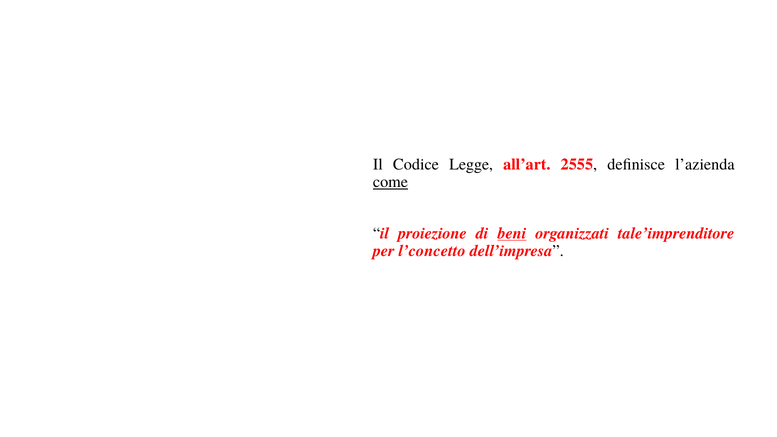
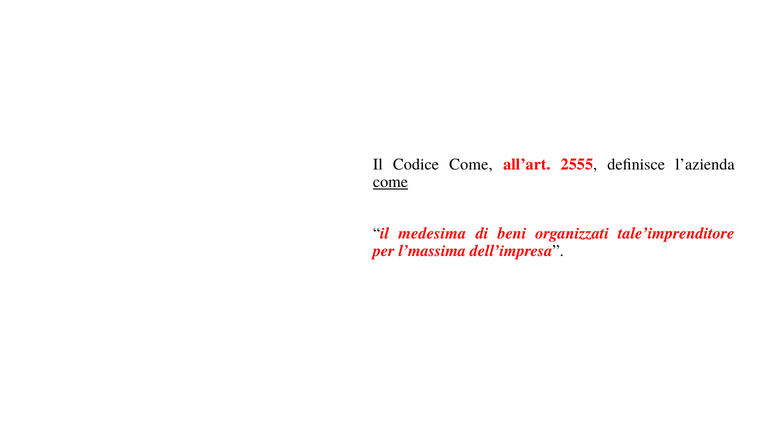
Codice Legge: Legge -> Come
proiezione: proiezione -> medesima
beni underline: present -> none
l’concetto: l’concetto -> l’massima
